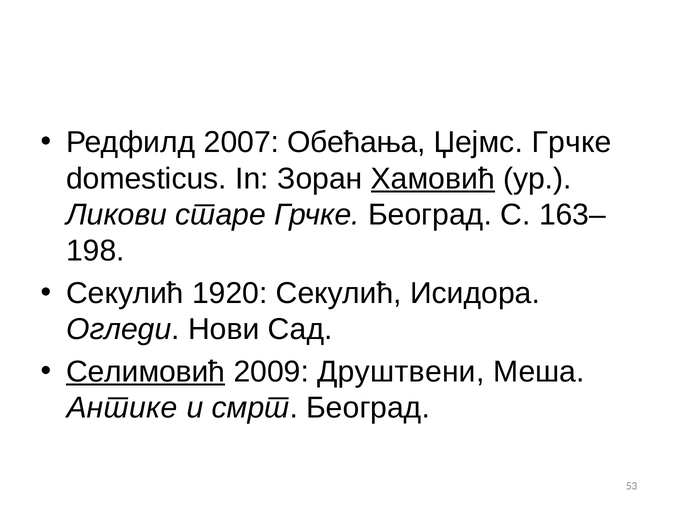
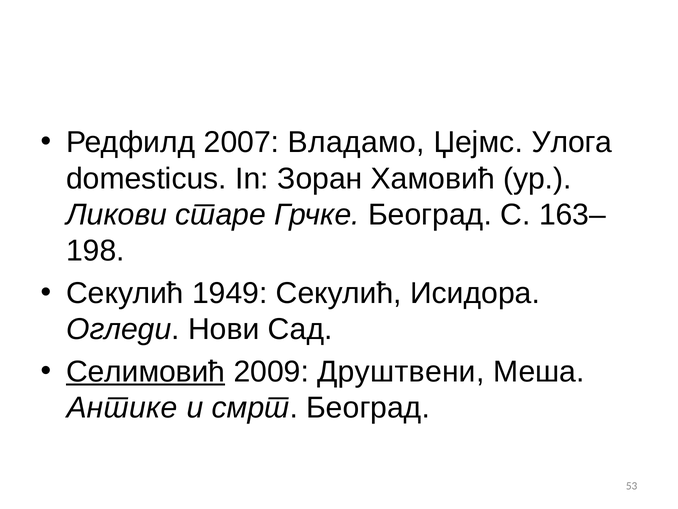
Обећања: Обећања -> Владамо
Џејмс Грчке: Грчке -> Улога
Хамовић underline: present -> none
1920: 1920 -> 1949
